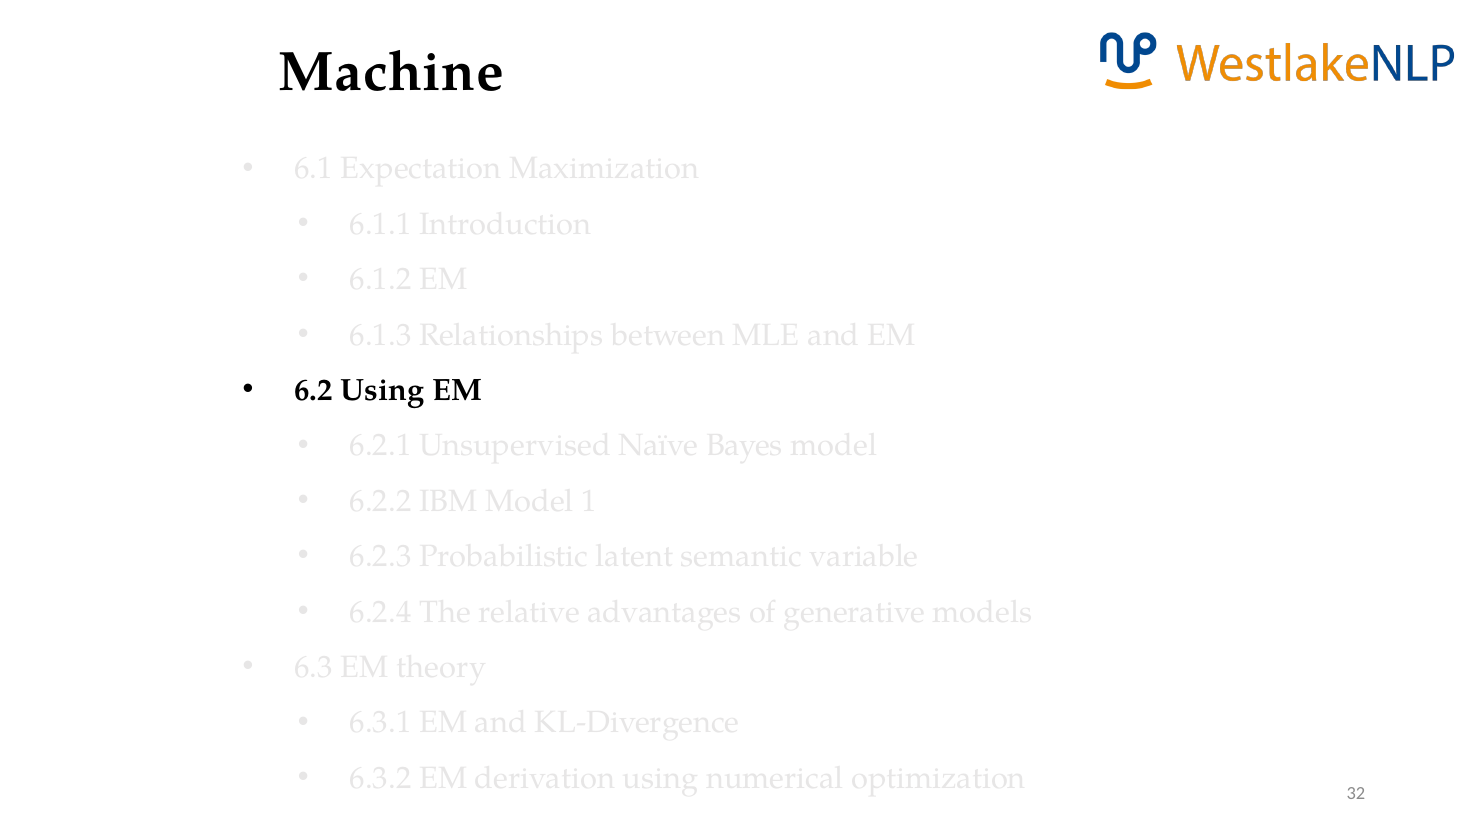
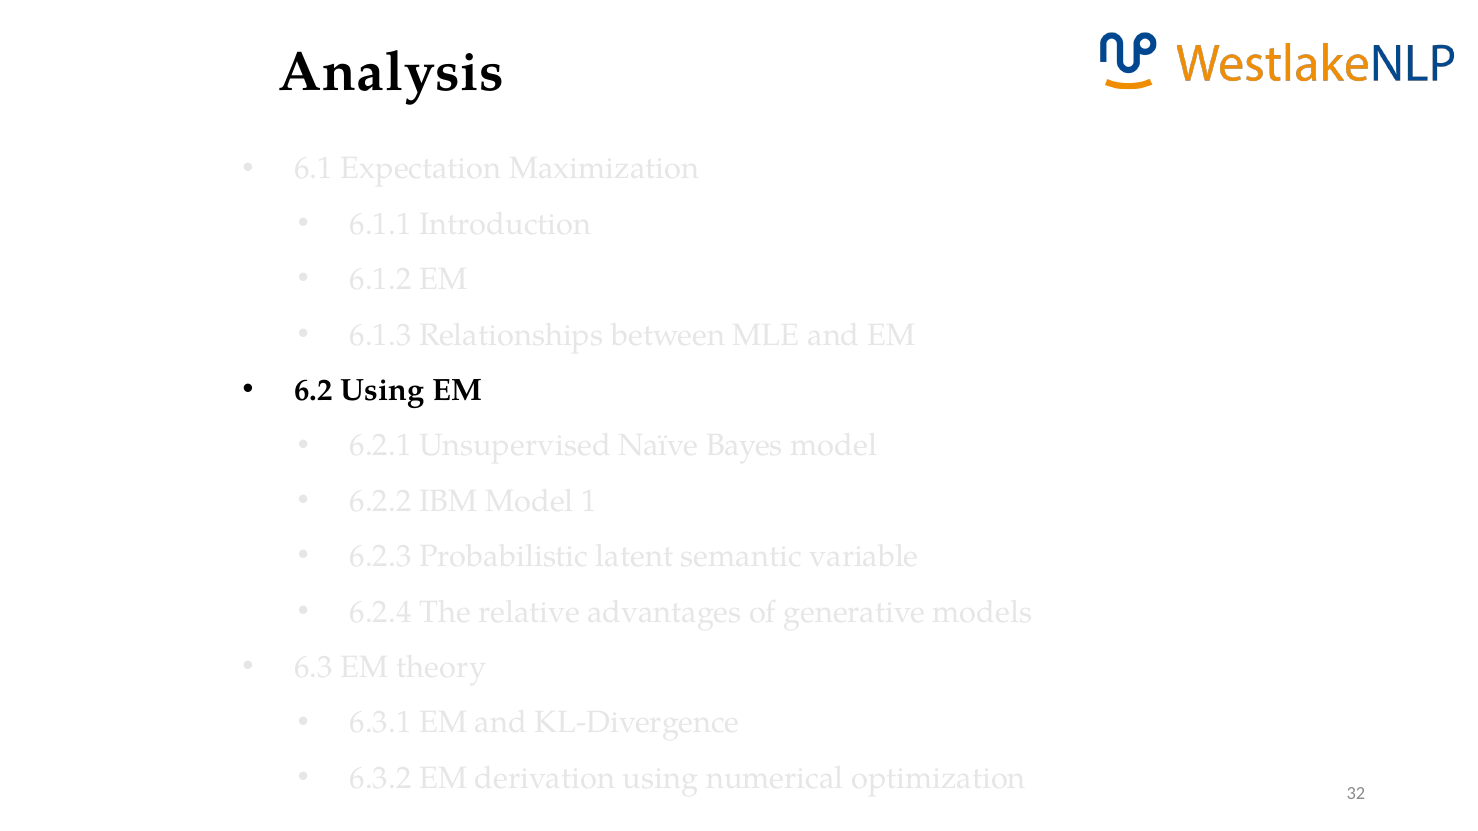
Machine: Machine -> Analysis
